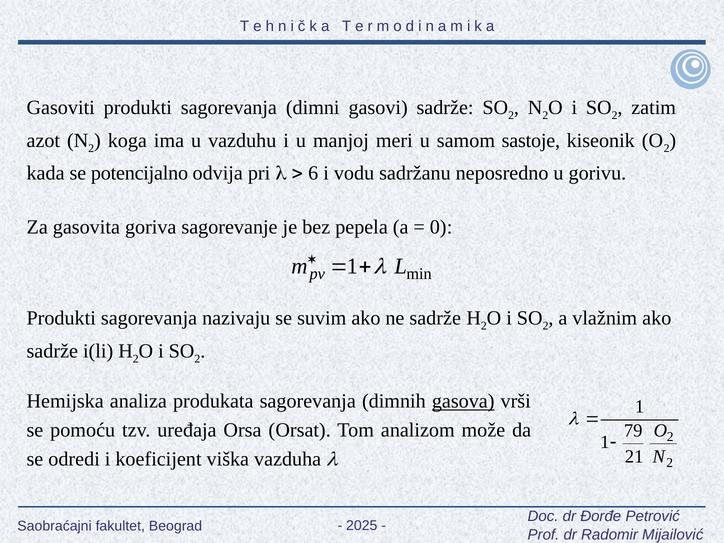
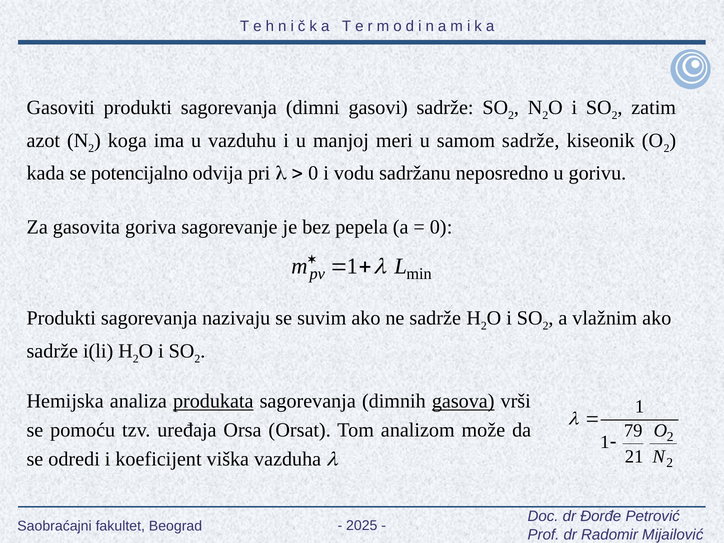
samom sastoje: sastoje -> sadrže
6 at (313, 173): 6 -> 0
produkata underline: none -> present
